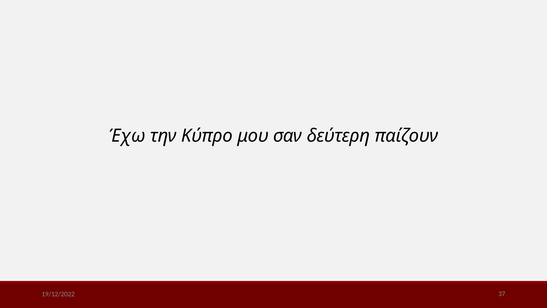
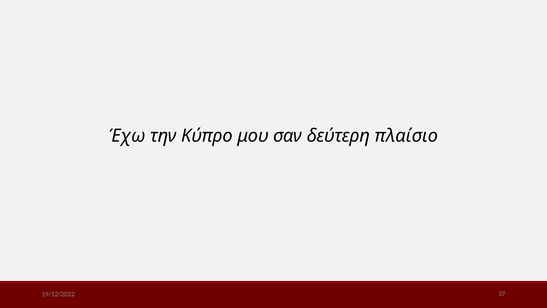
παίζουν: παίζουν -> πλαίσιο
